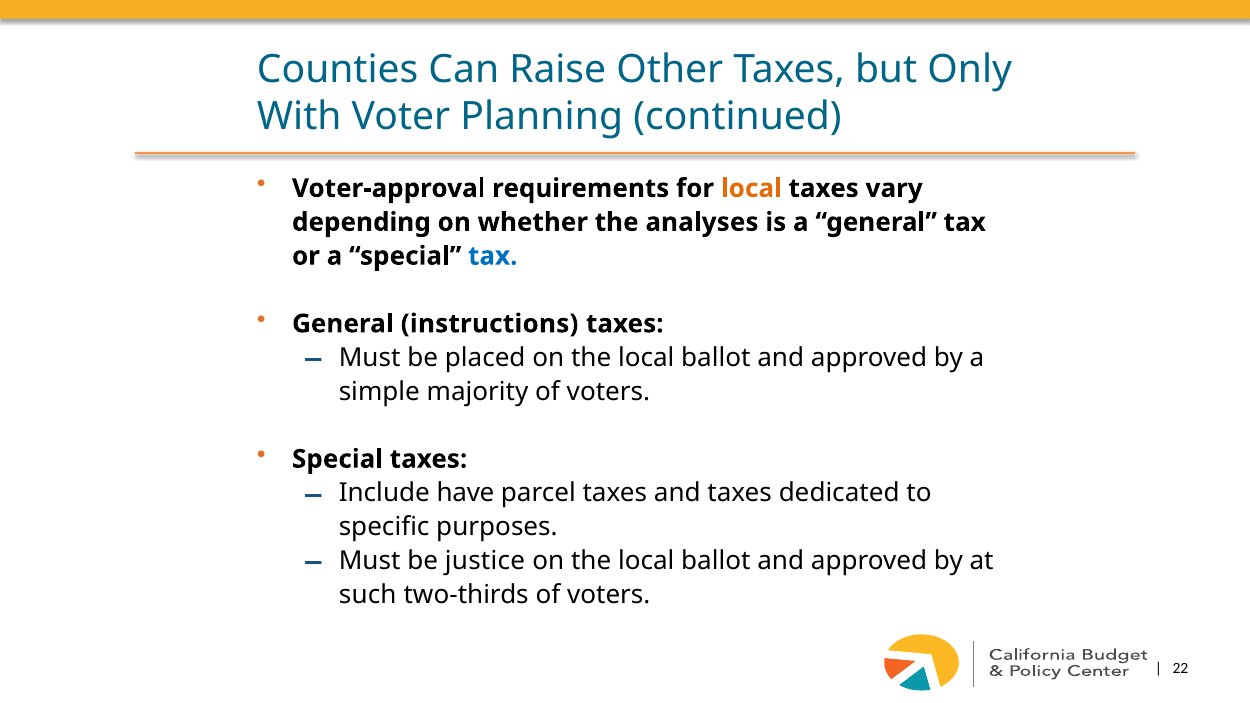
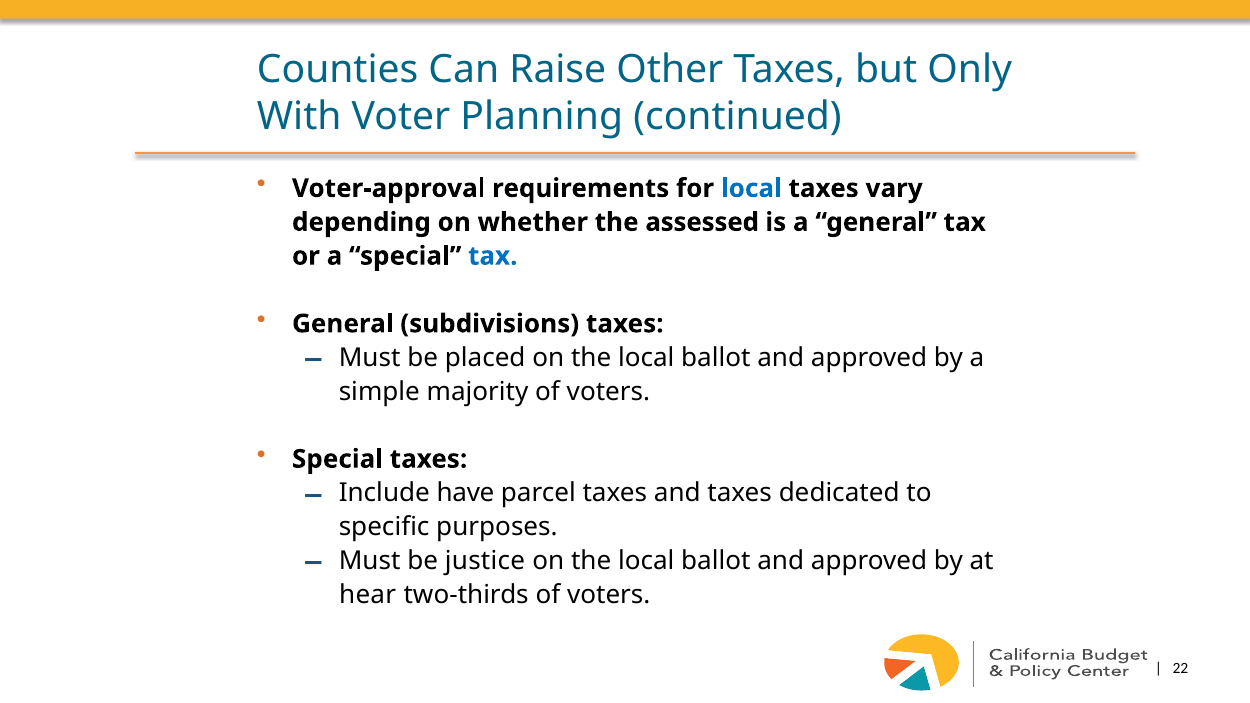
local at (751, 188) colour: orange -> blue
analyses: analyses -> assessed
instructions: instructions -> subdivisions
such: such -> hear
